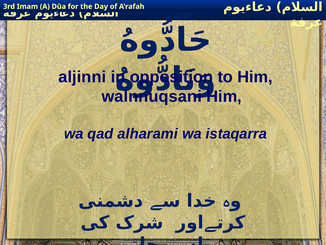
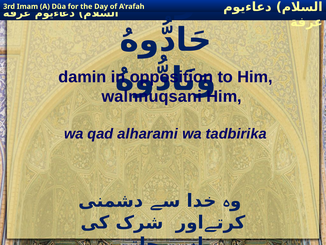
aljinni: aljinni -> damin
istaqarra: istaqarra -> tadbirika
